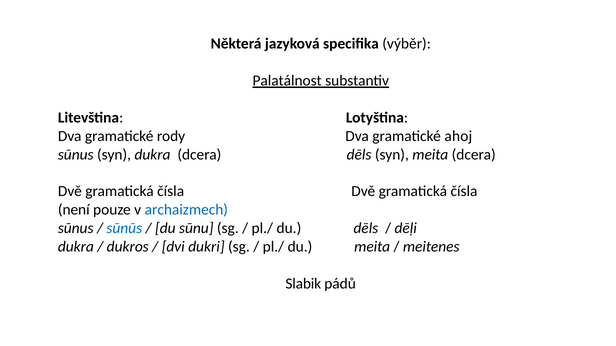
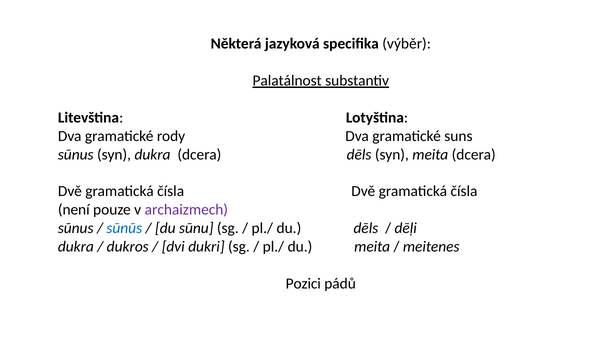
ahoj: ahoj -> suns
archaizmech colour: blue -> purple
Slabik: Slabik -> Pozici
